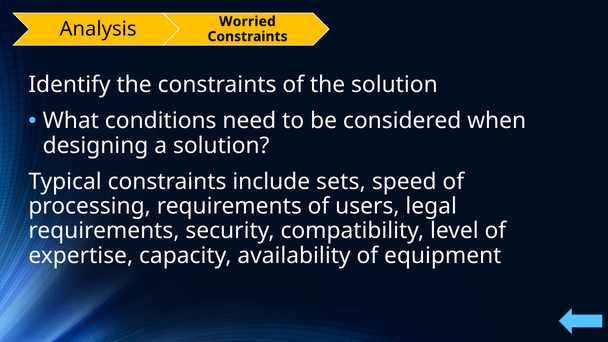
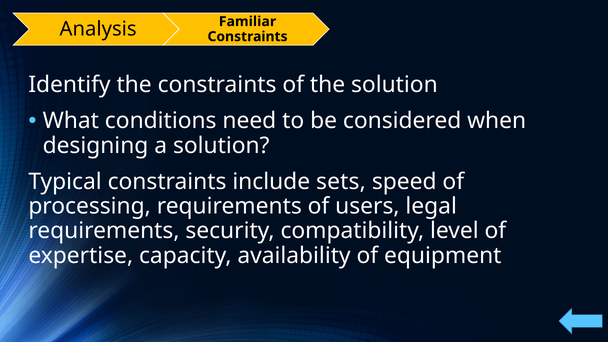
Worried: Worried -> Familiar
